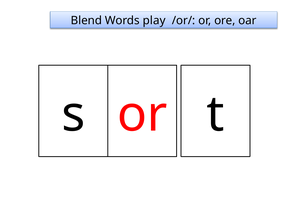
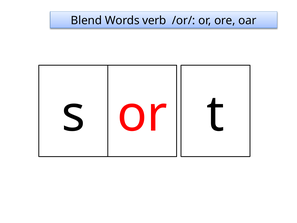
play: play -> verb
